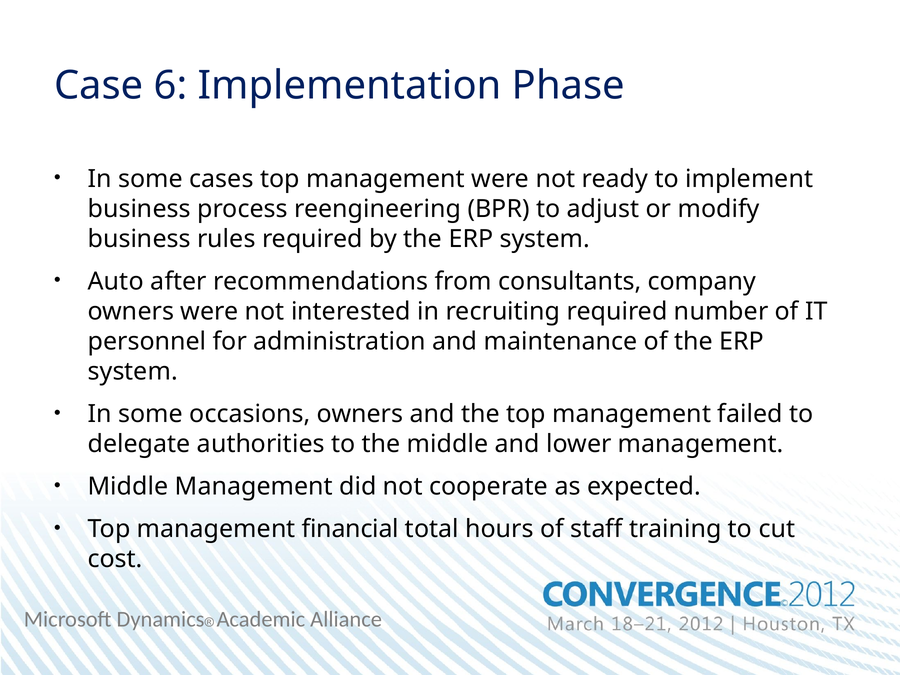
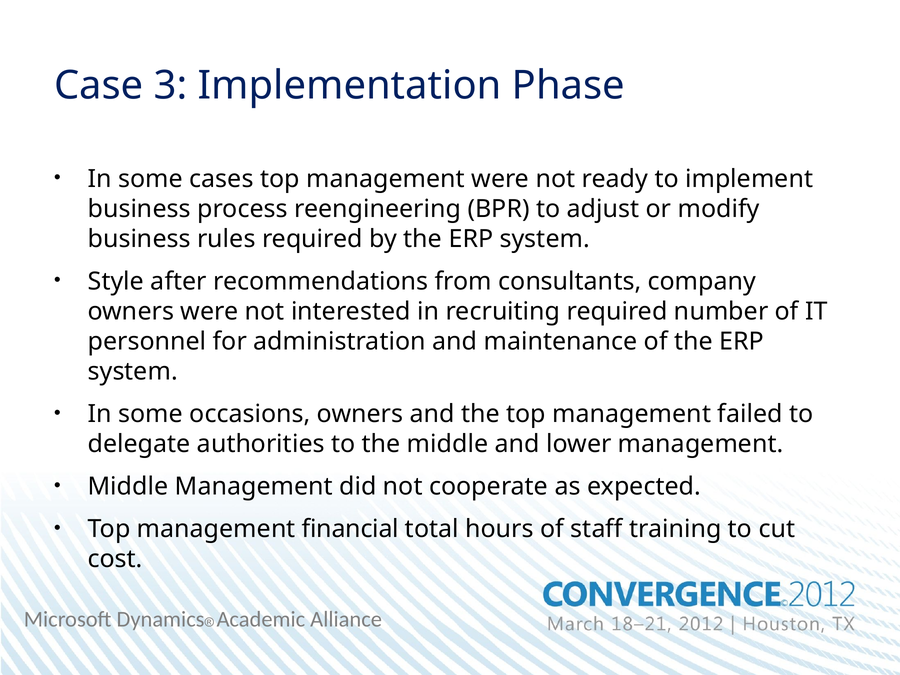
6: 6 -> 3
Auto: Auto -> Style
